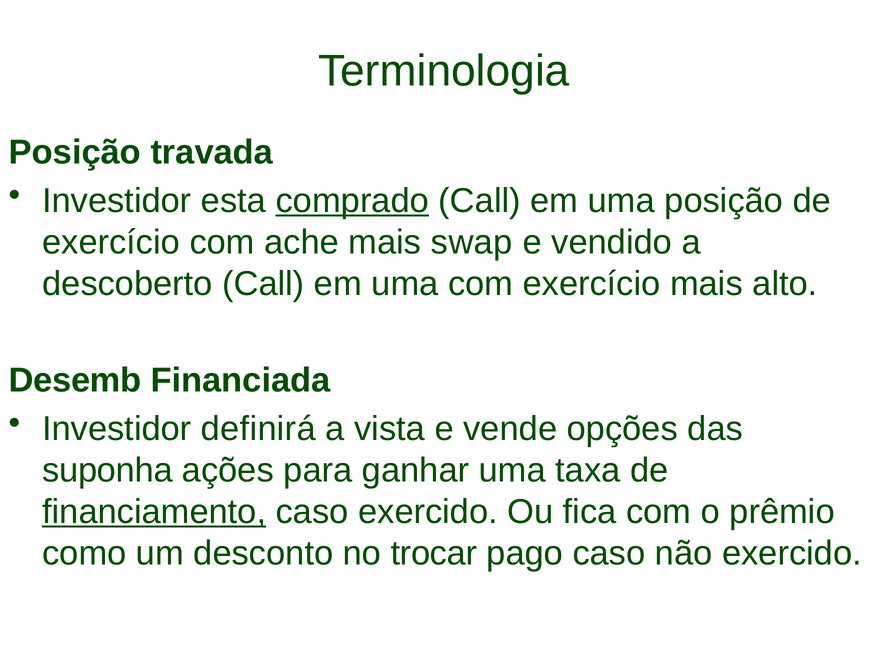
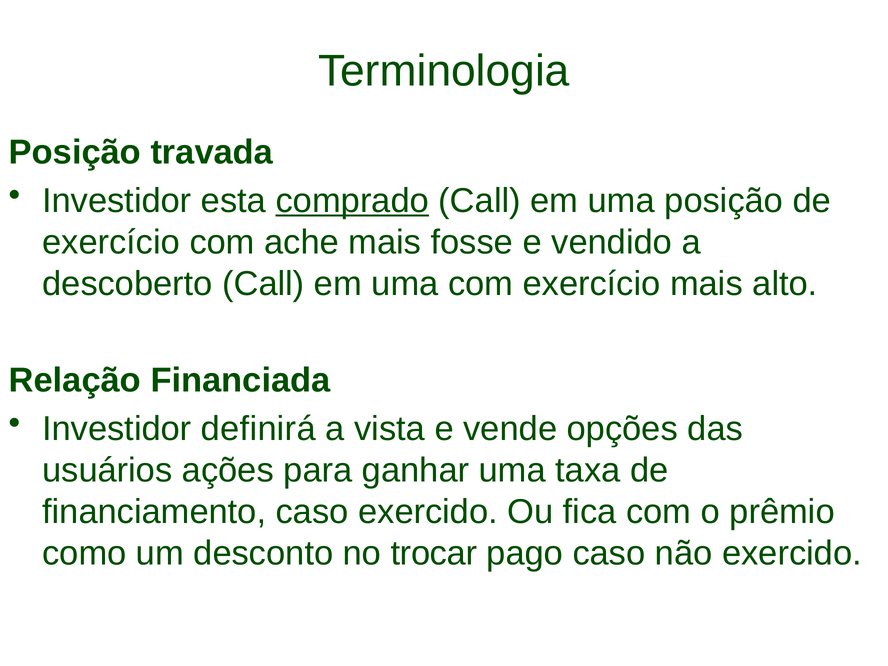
swap: swap -> fosse
Desemb: Desemb -> Relação
suponha: suponha -> usuários
financiamento underline: present -> none
